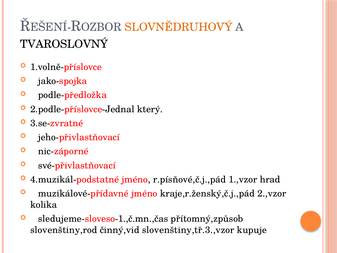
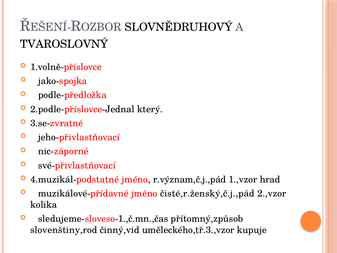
SLOVNĚDRUHOVÝ colour: orange -> black
r.písňové,č.j.,pád: r.písňové,č.j.,pád -> r.význam,č.j.,pád
kraje,r.ženský,č.j.,pád: kraje,r.ženský,č.j.,pád -> čisté,r.ženský,č.j.,pád
slovenštiny,tř.3.,vzor: slovenštiny,tř.3.,vzor -> uměleckého,tř.3.,vzor
